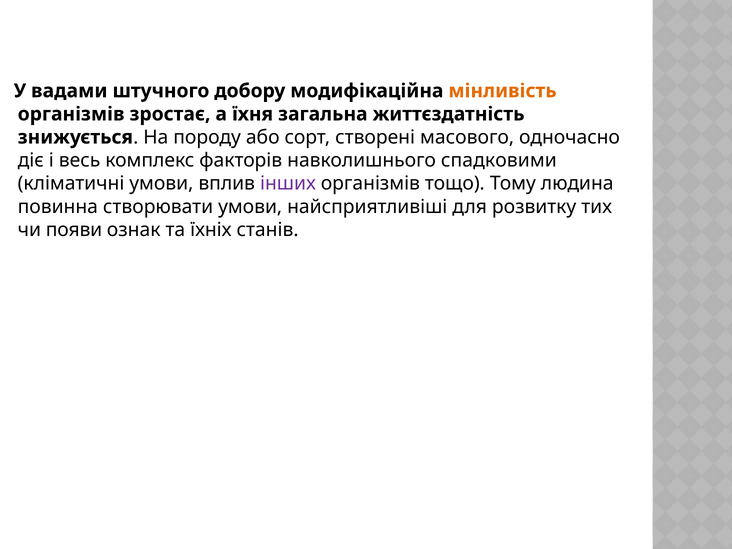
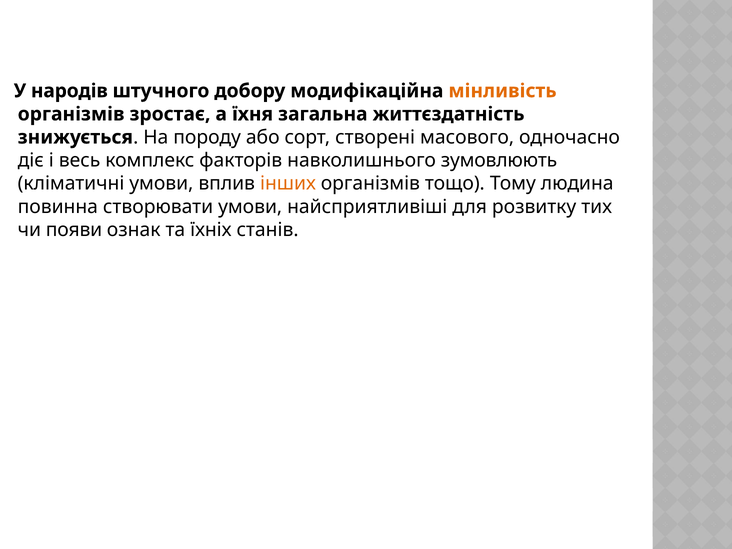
вадами: вадами -> народів
спадковими: спадковими -> зумовлюють
інших colour: purple -> orange
